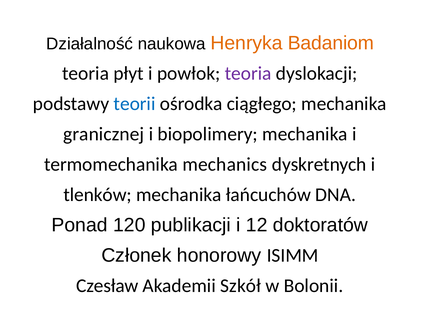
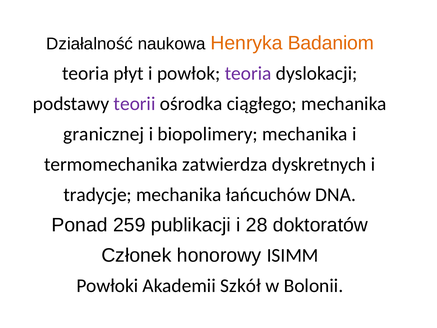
teorii colour: blue -> purple
mechanics: mechanics -> zatwierdza
tlenków: tlenków -> tradycje
120: 120 -> 259
12: 12 -> 28
Czesław: Czesław -> Powłoki
